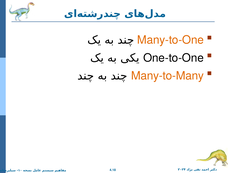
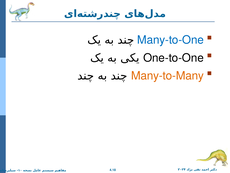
Many-to-One colour: orange -> blue
